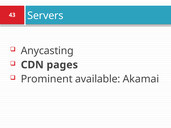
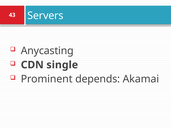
pages: pages -> single
available: available -> depends
